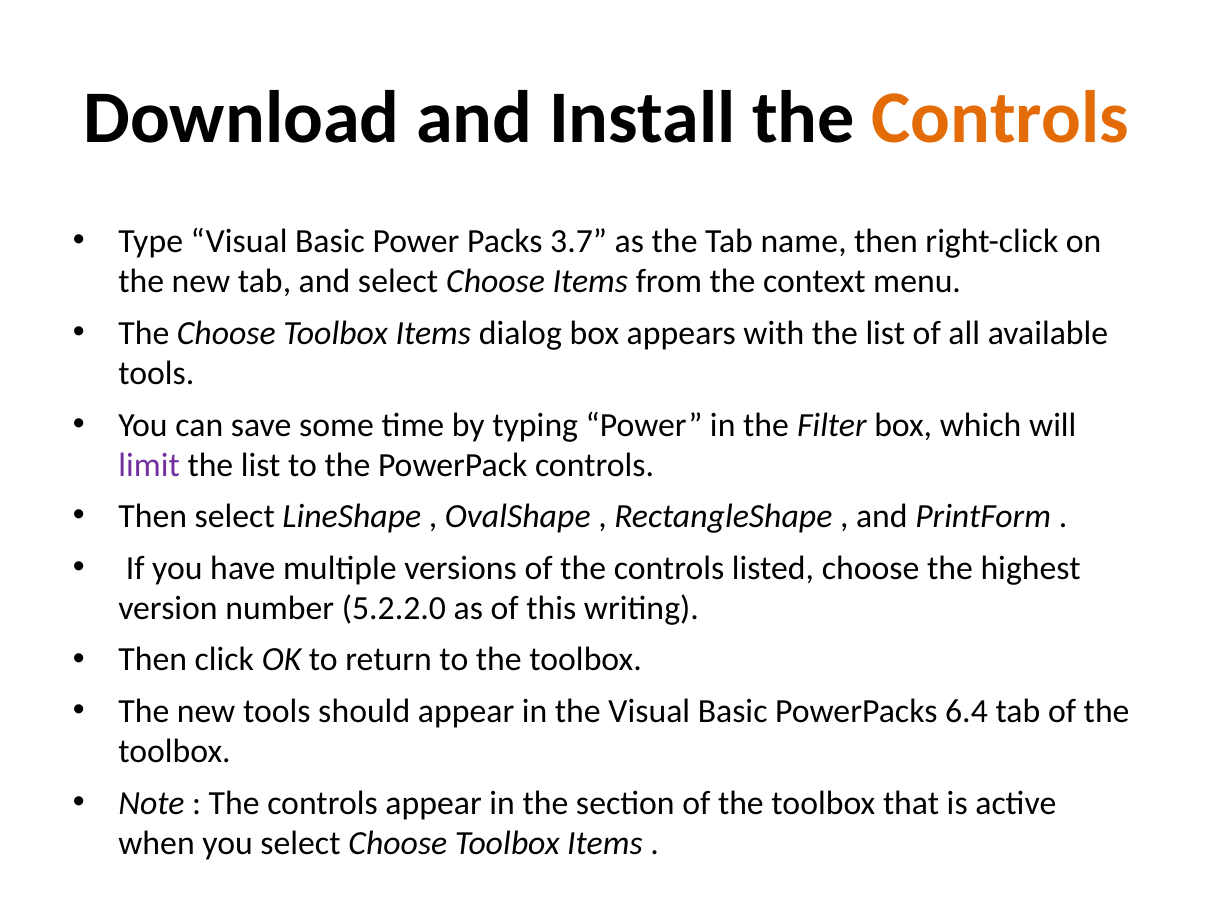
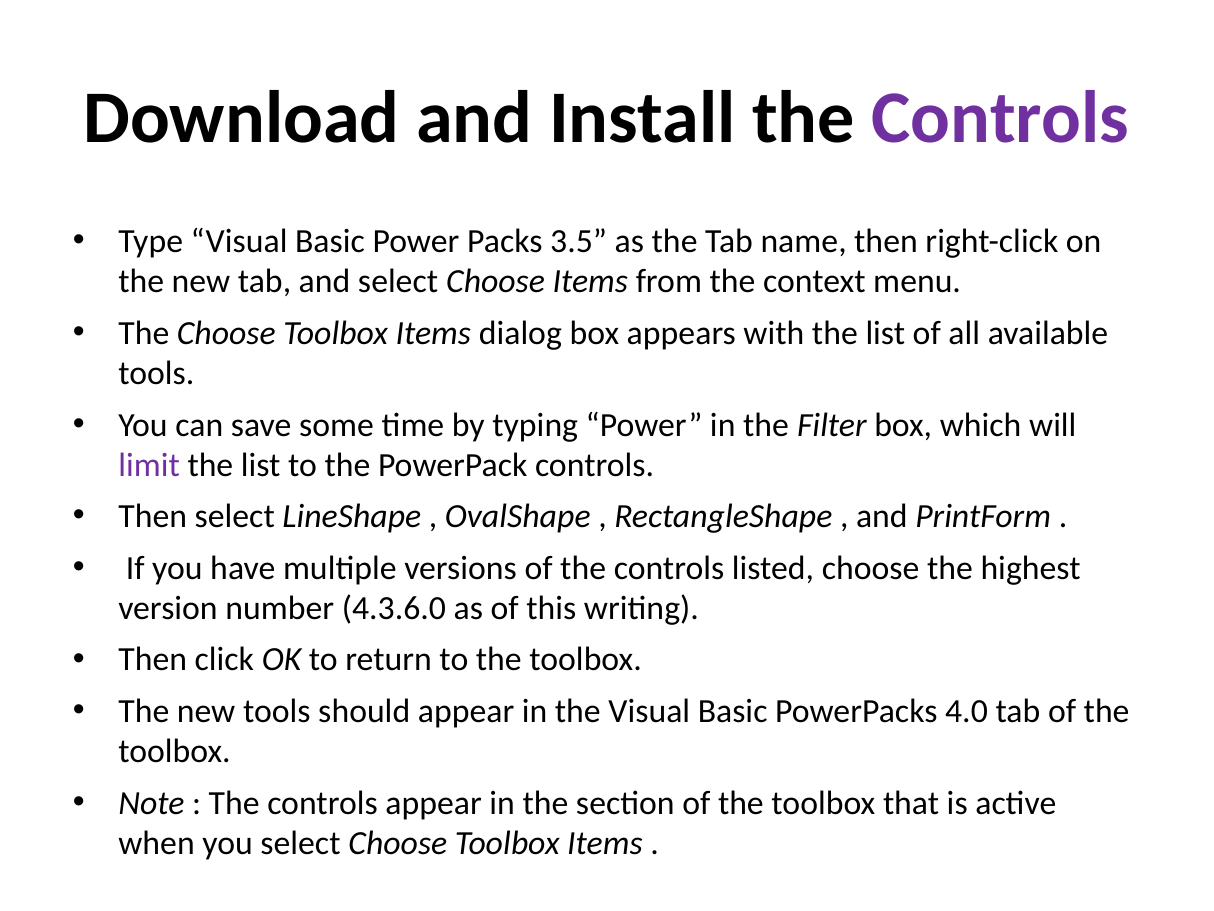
Controls at (1000, 118) colour: orange -> purple
3.7: 3.7 -> 3.5
5.2.2.0: 5.2.2.0 -> 4.3.6.0
6.4: 6.4 -> 4.0
